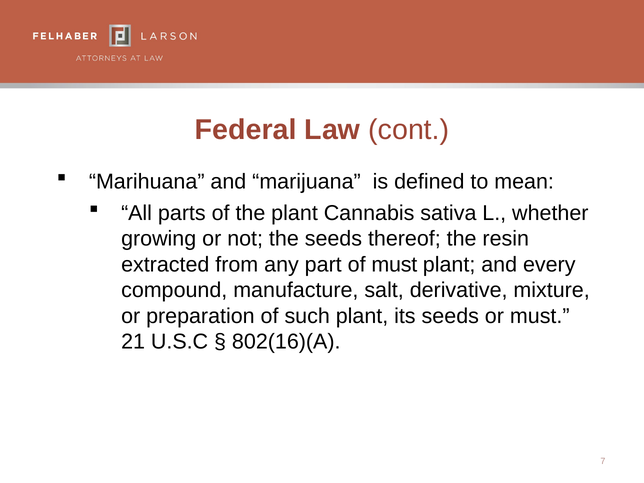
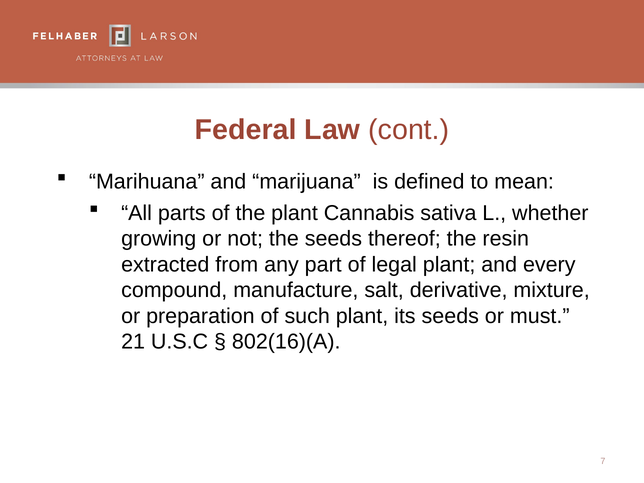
of must: must -> legal
